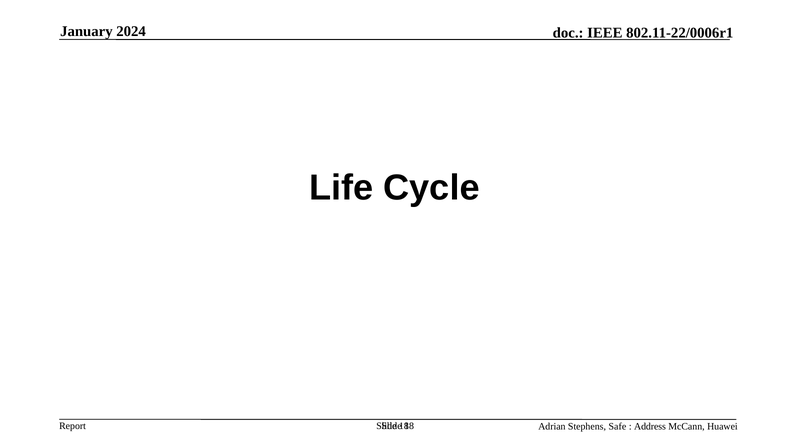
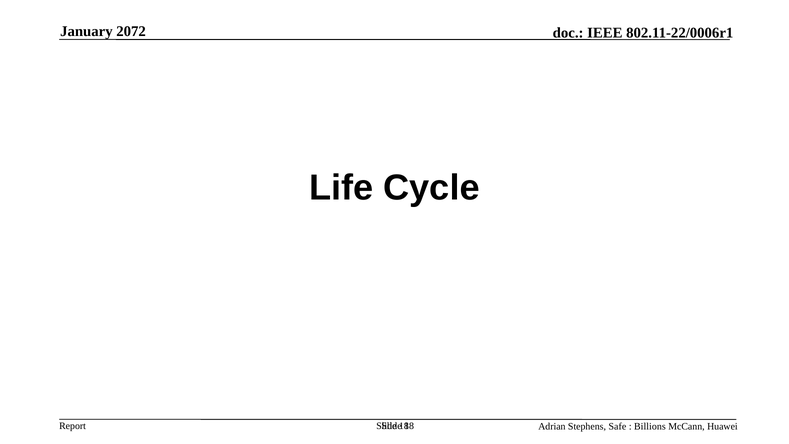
2024: 2024 -> 2072
Address: Address -> Billions
